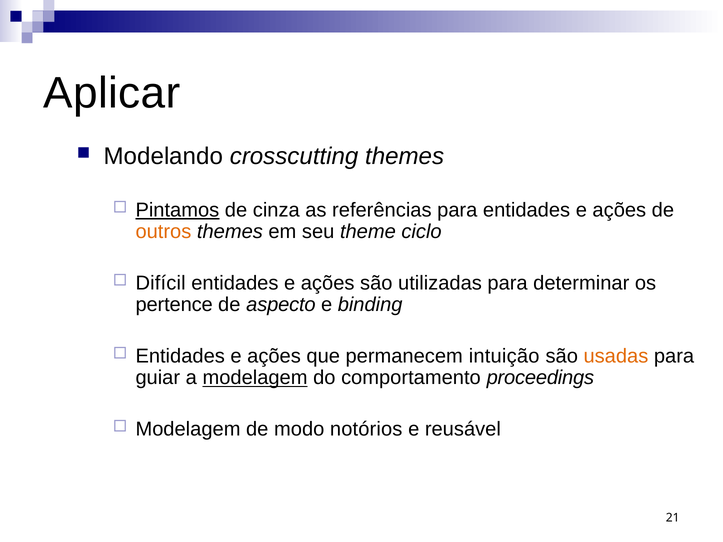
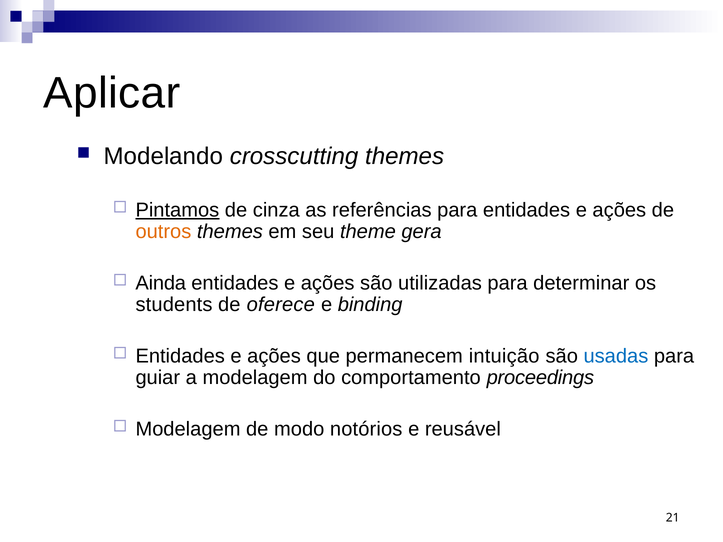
ciclo: ciclo -> gera
Difícil: Difícil -> Ainda
pertence: pertence -> students
aspecto: aspecto -> oferece
usadas colour: orange -> blue
modelagem at (255, 378) underline: present -> none
